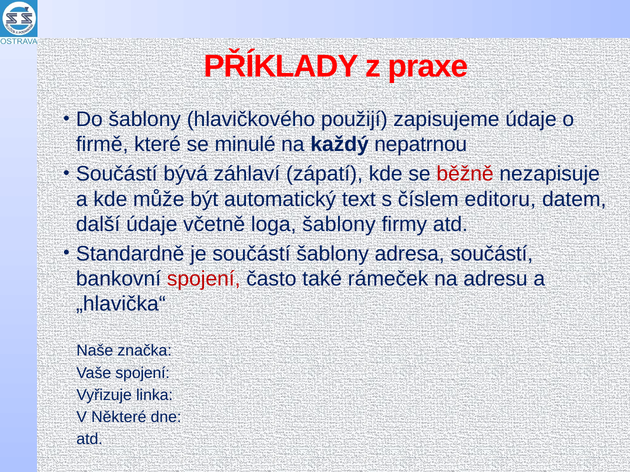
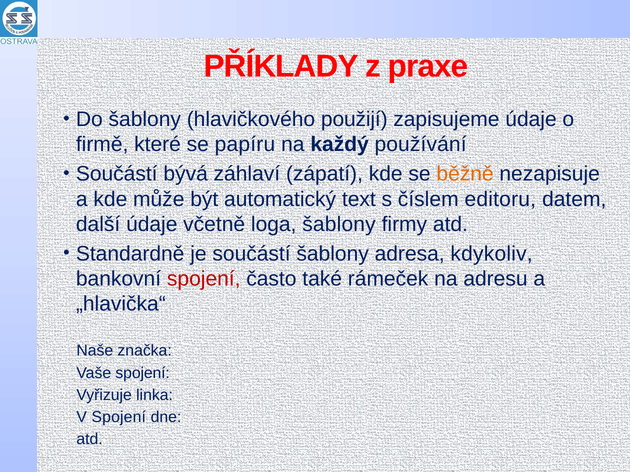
minulé: minulé -> papíru
nepatrnou: nepatrnou -> používání
běžně colour: red -> orange
adresa součástí: součástí -> kdykoliv
V Některé: Některé -> Spojení
